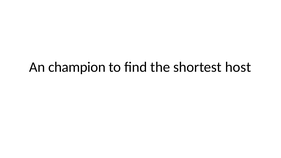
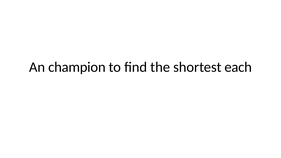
host: host -> each
